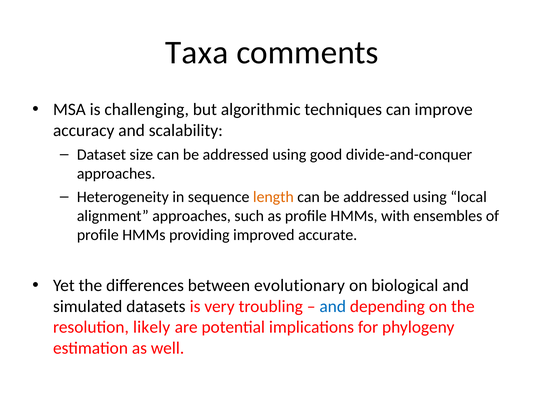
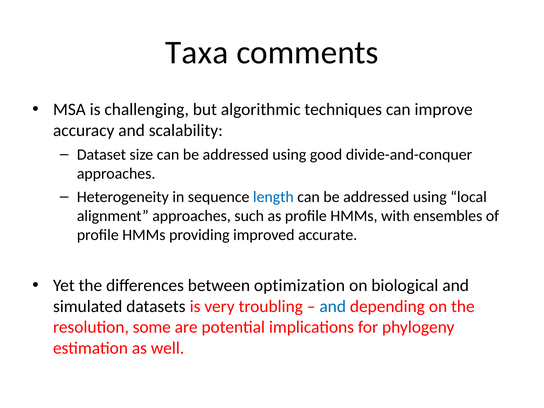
length colour: orange -> blue
evolutionary: evolutionary -> optimization
likely: likely -> some
